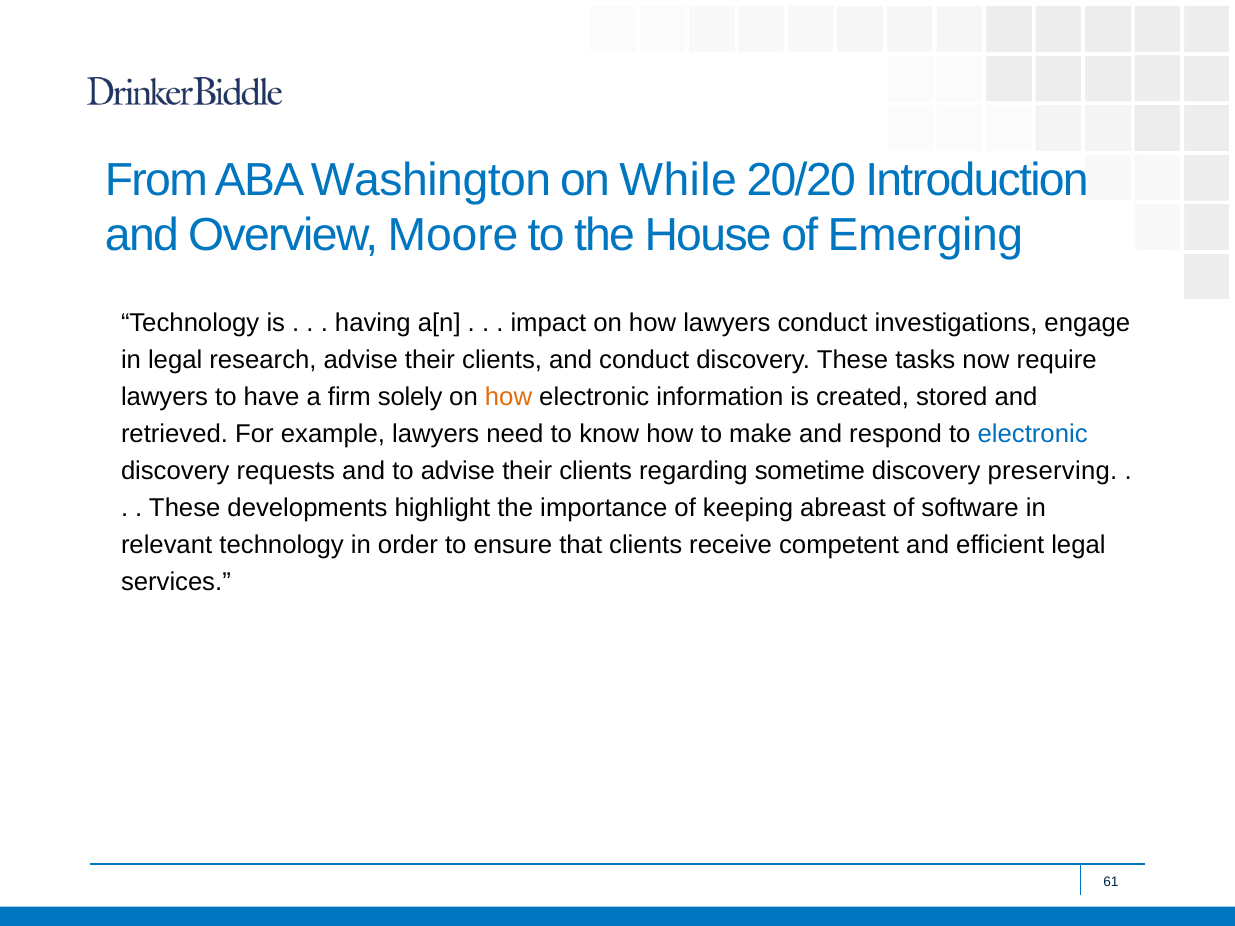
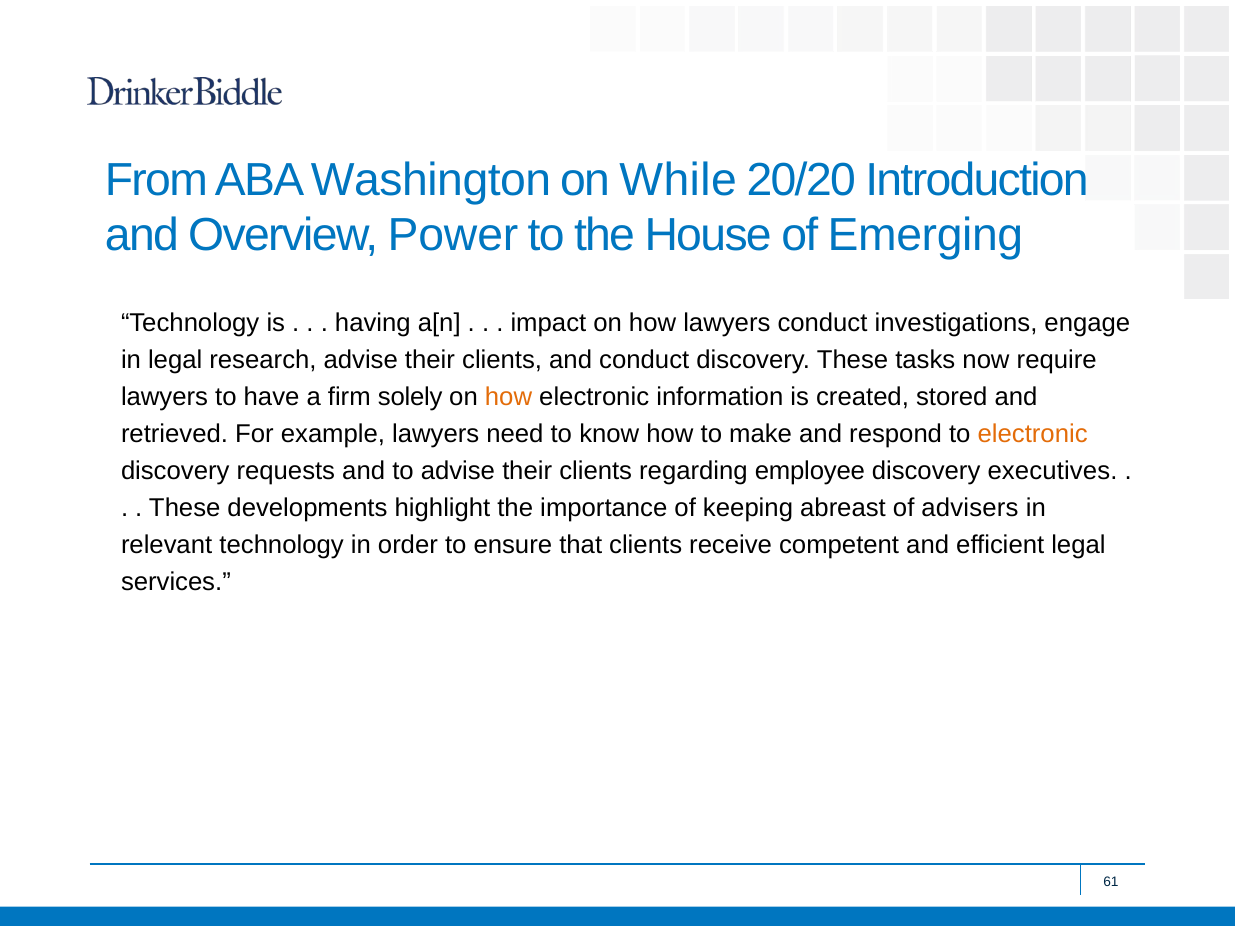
Moore: Moore -> Power
electronic at (1033, 434) colour: blue -> orange
sometime: sometime -> employee
preserving: preserving -> executives
software: software -> advisers
